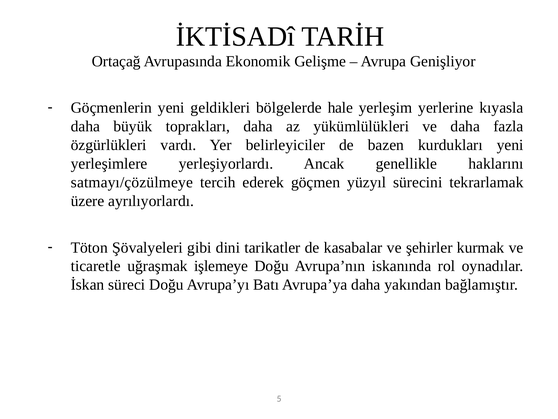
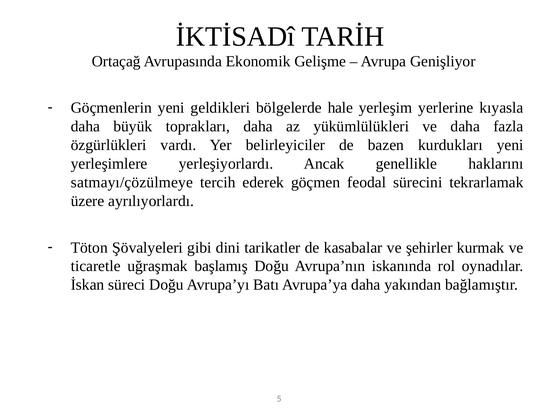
yüzyıl: yüzyıl -> feodal
işlemeye: işlemeye -> başlamış
